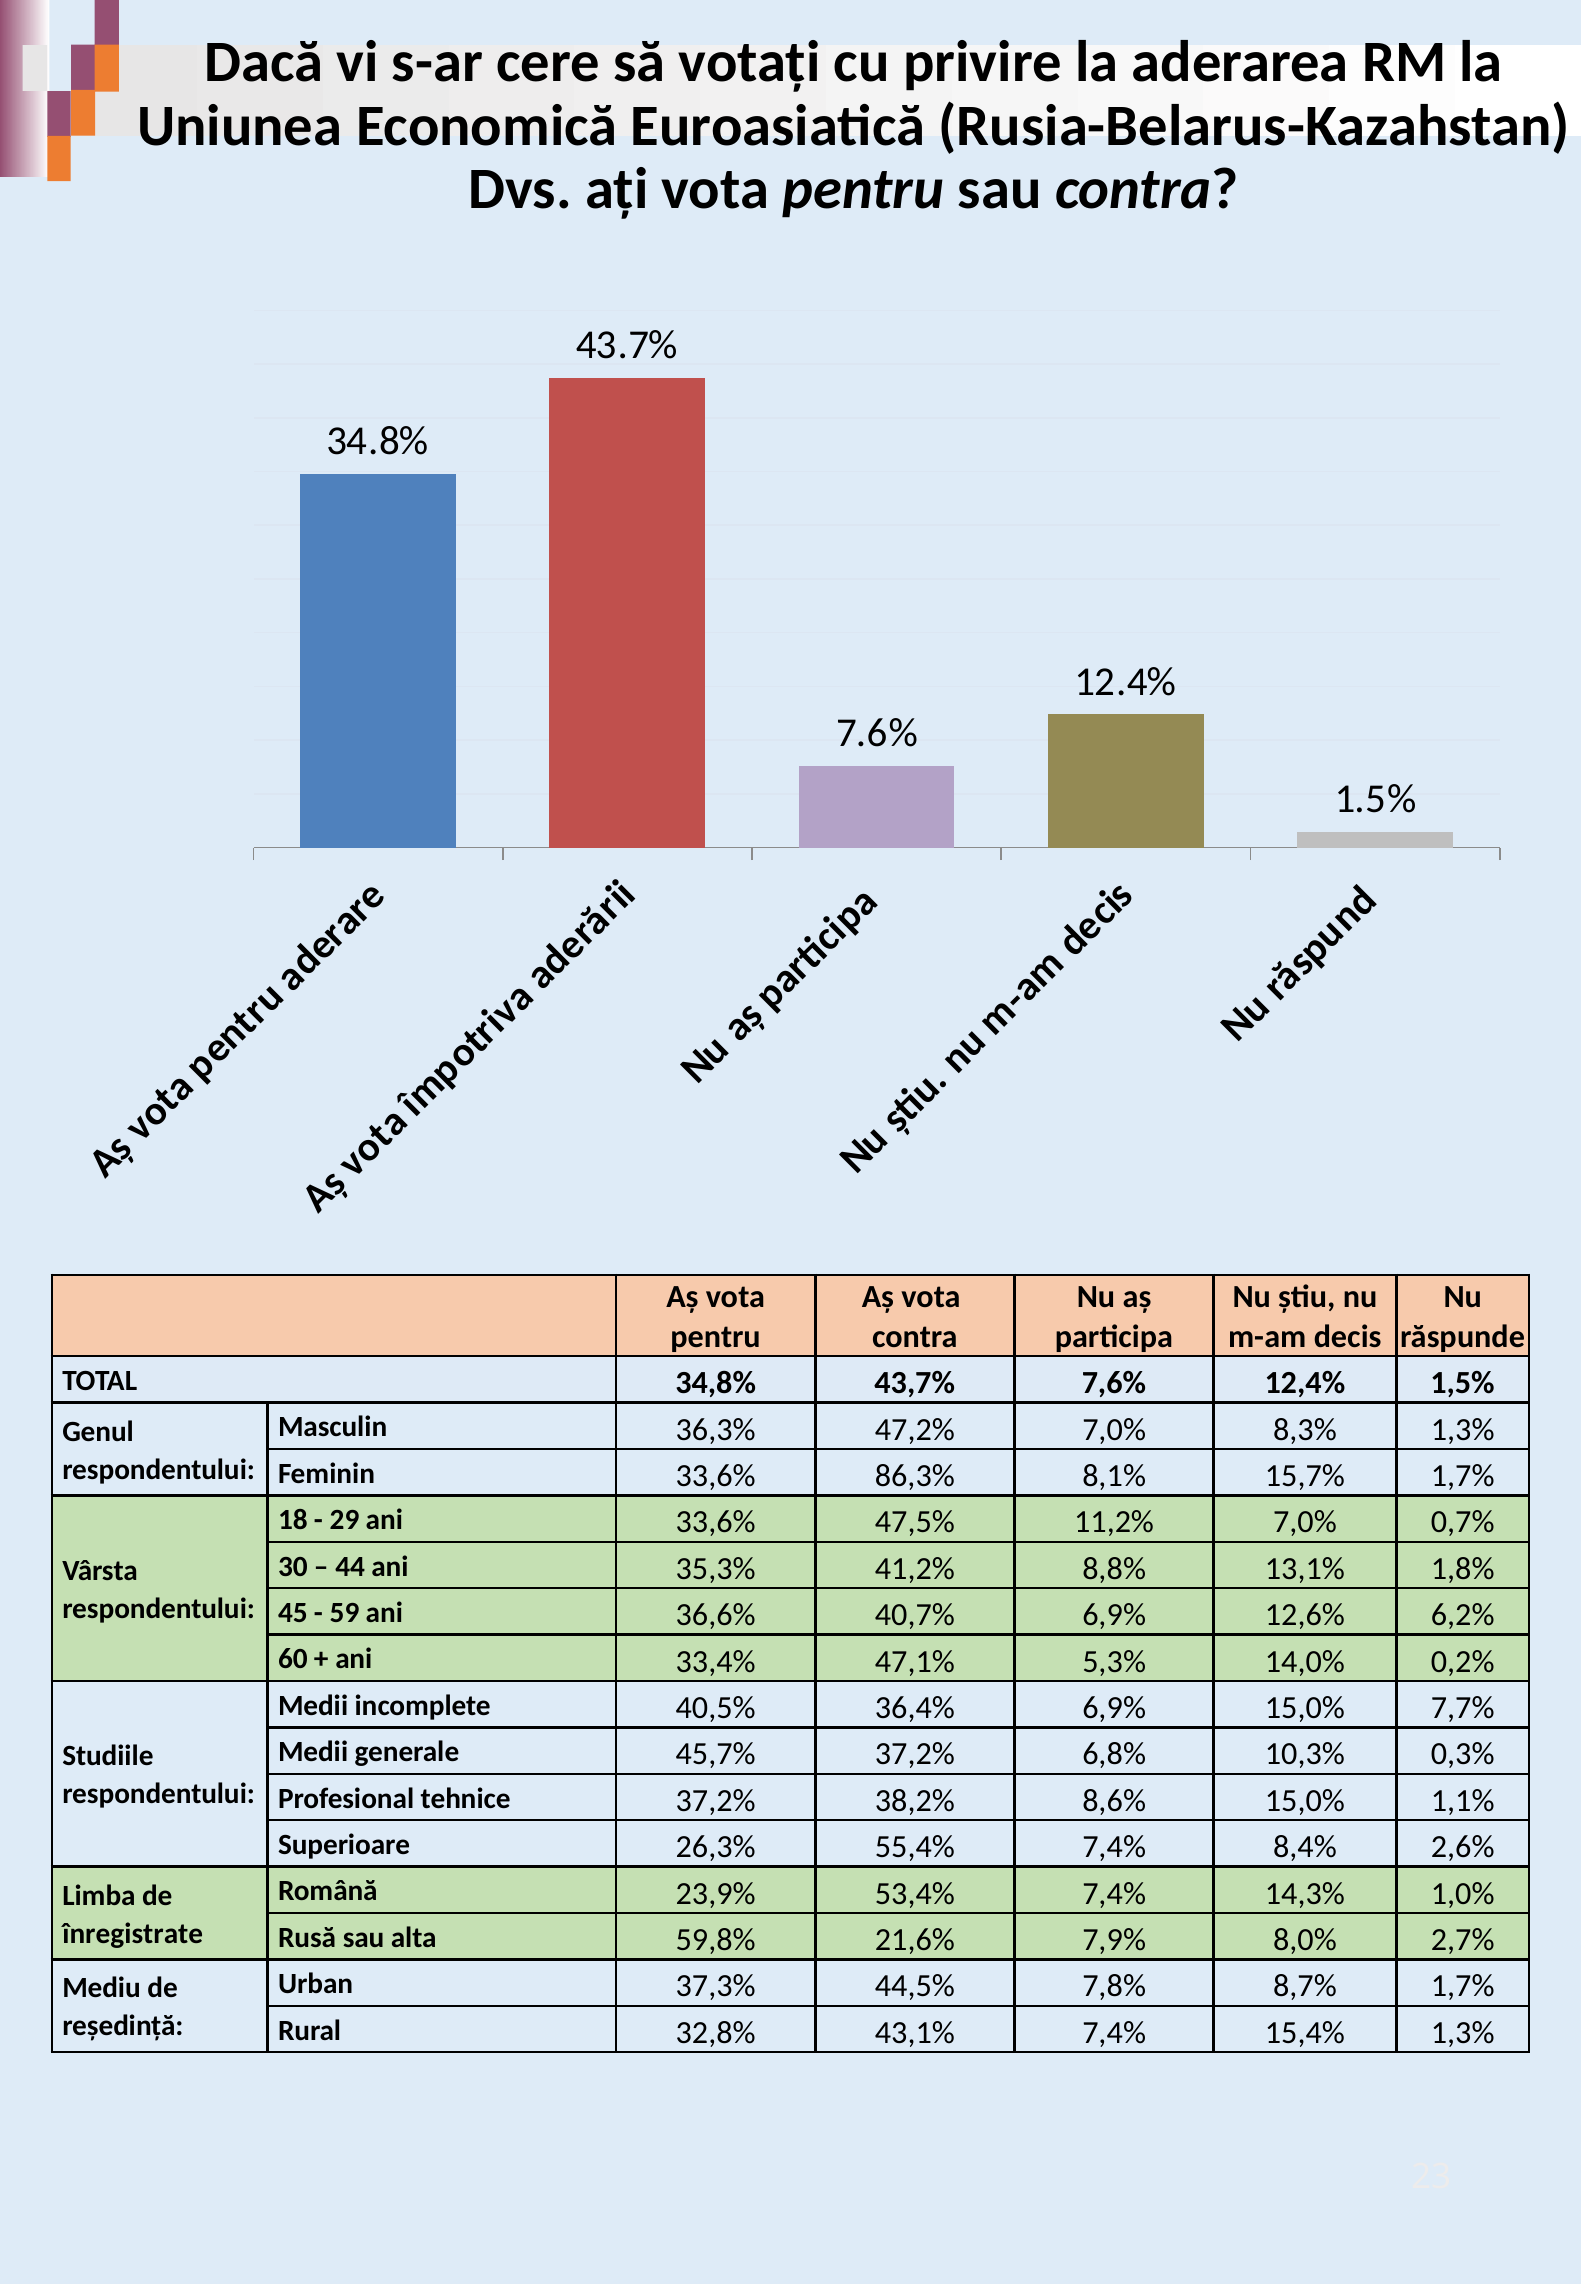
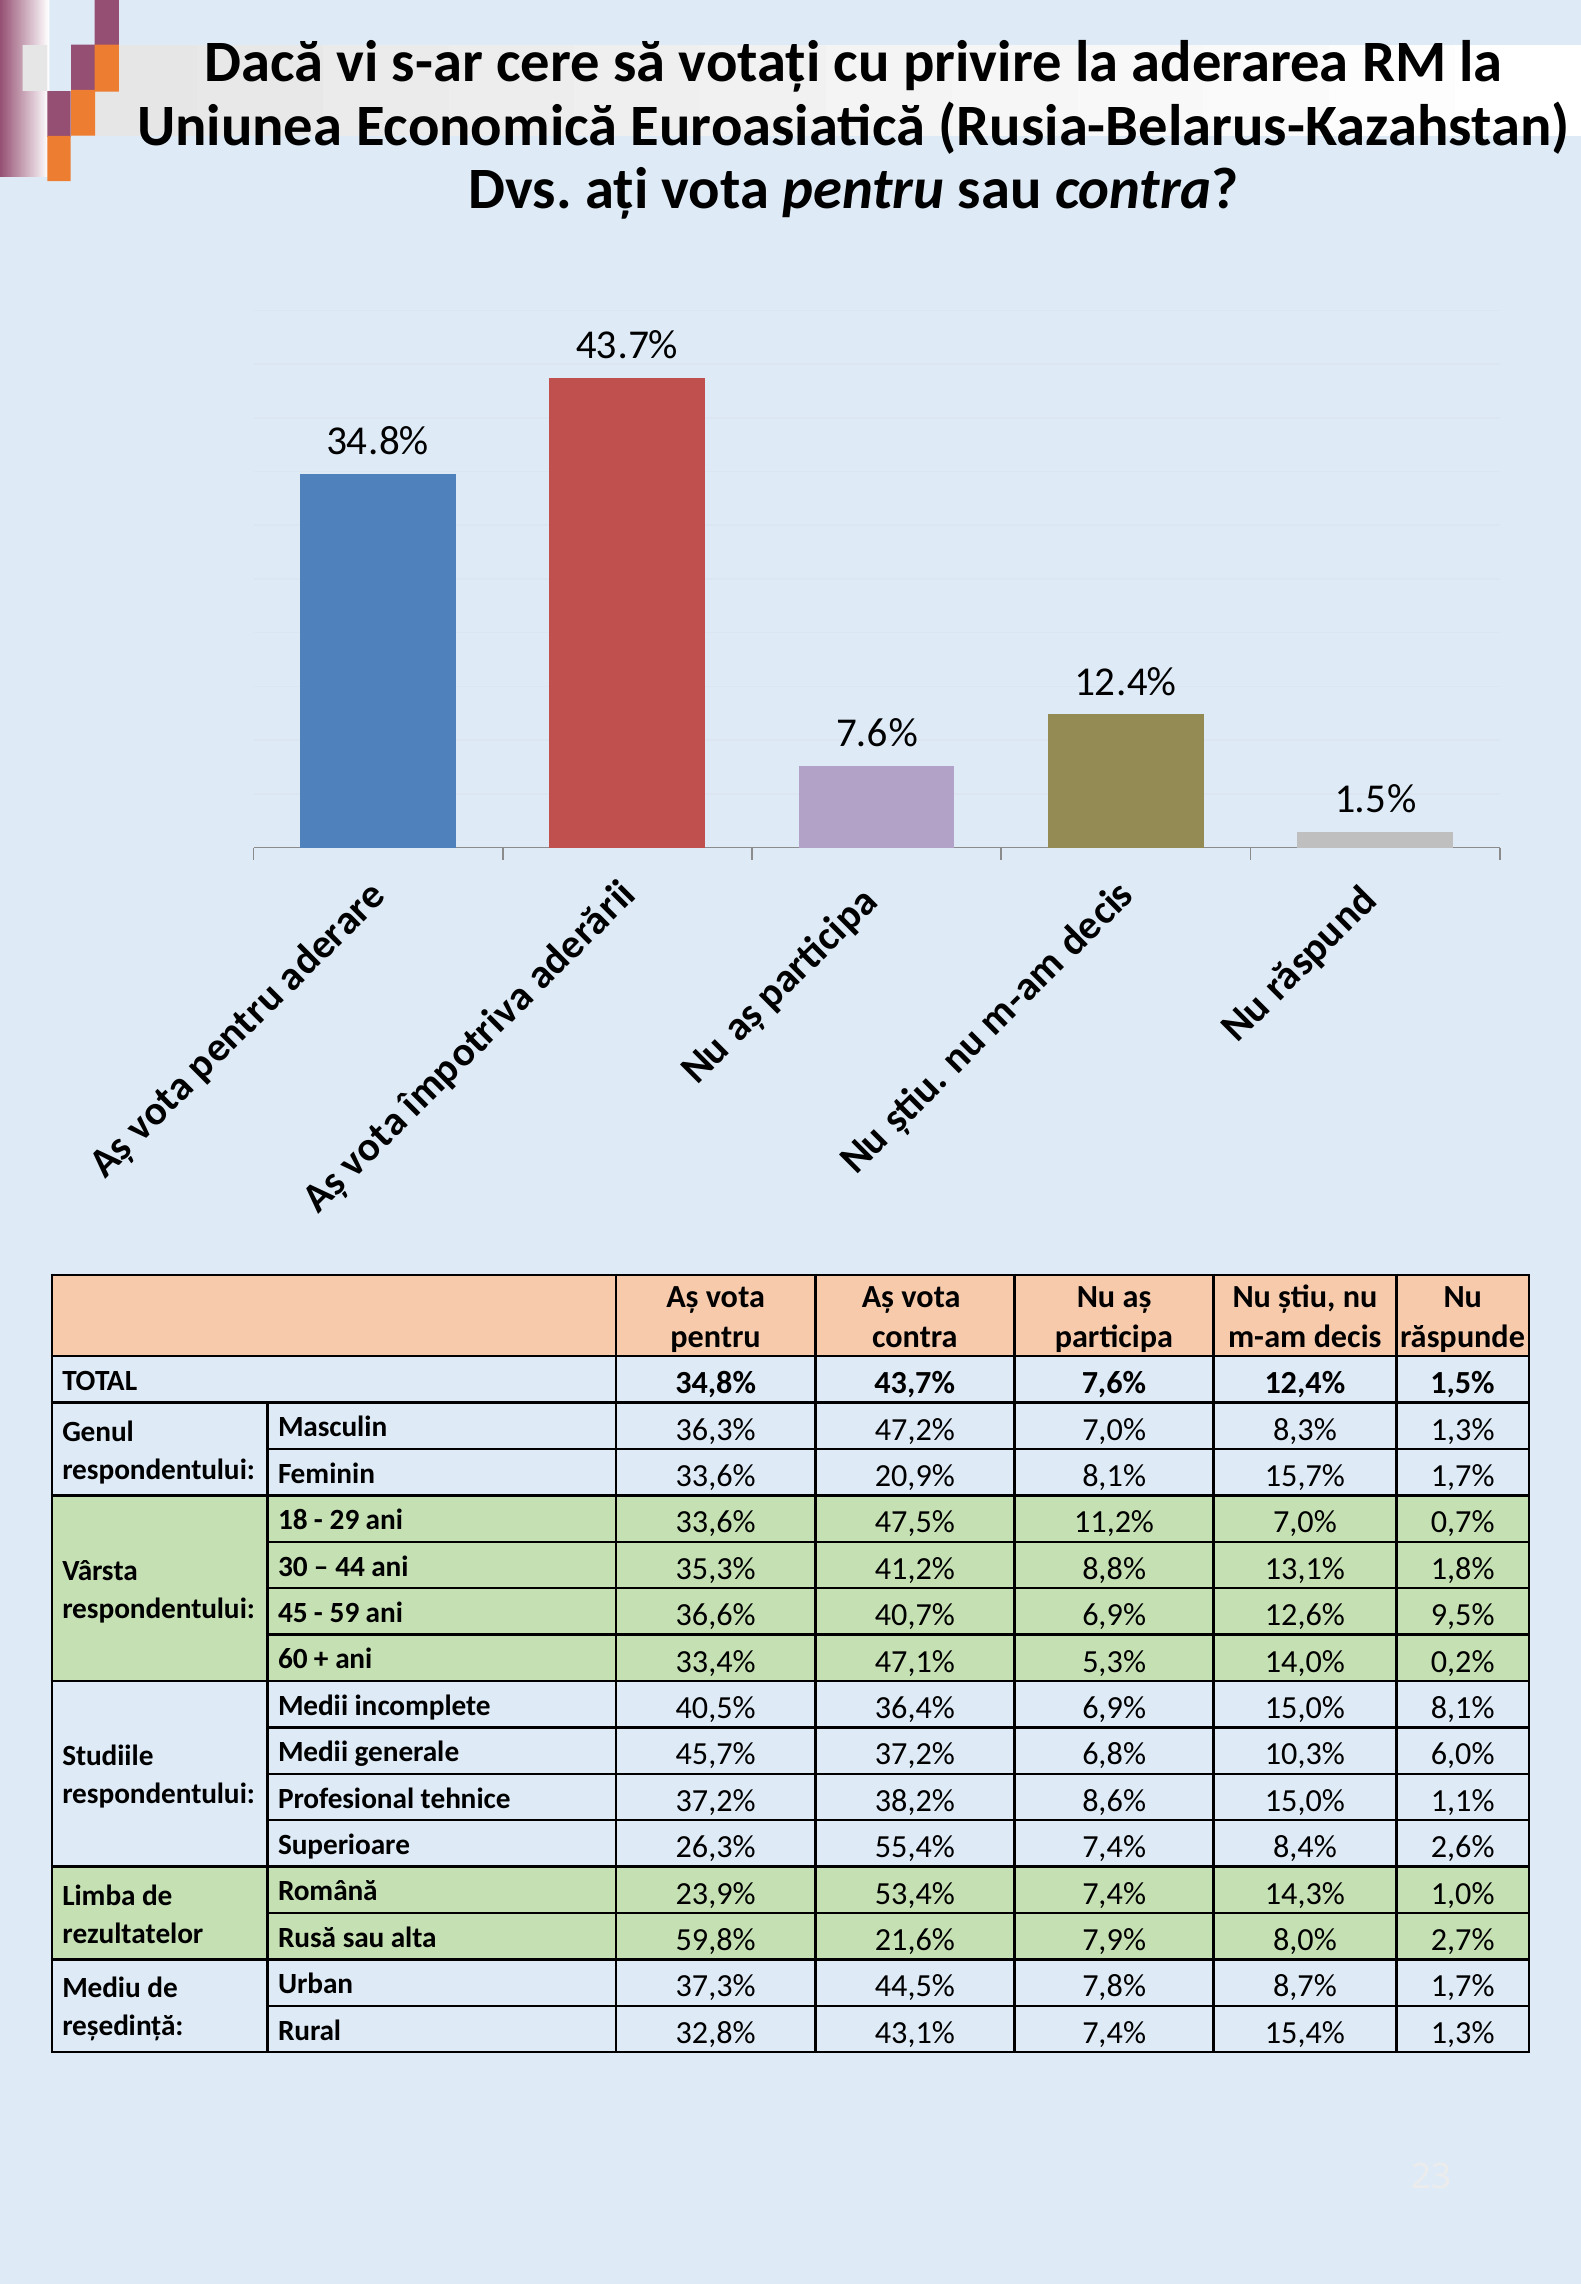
86,3%: 86,3% -> 20,9%
6,2%: 6,2% -> 9,5%
15,0% 7,7%: 7,7% -> 8,1%
0,3%: 0,3% -> 6,0%
înregistrate: înregistrate -> rezultatelor
